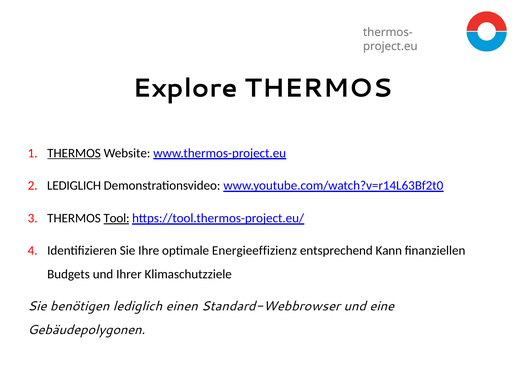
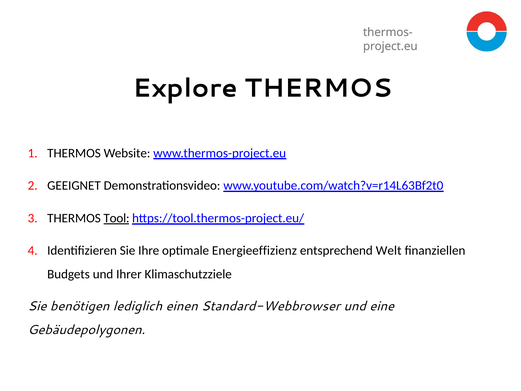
THERMOS at (74, 153) underline: present -> none
LEDIGLICH at (74, 186): LEDIGLICH -> GEEIGNET
Kann: Kann -> Welt
